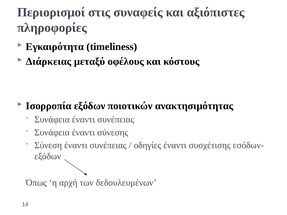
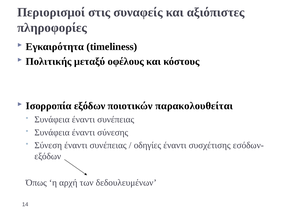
Διάρκειας: Διάρκειας -> Πολιτικής
ανακτησιμότητας: ανακτησιμότητας -> παρακολουθείται
